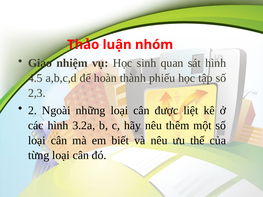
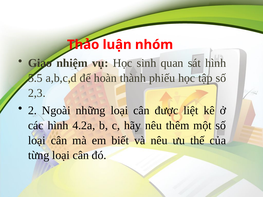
4.5: 4.5 -> 5.5
3.2a: 3.2a -> 4.2a
